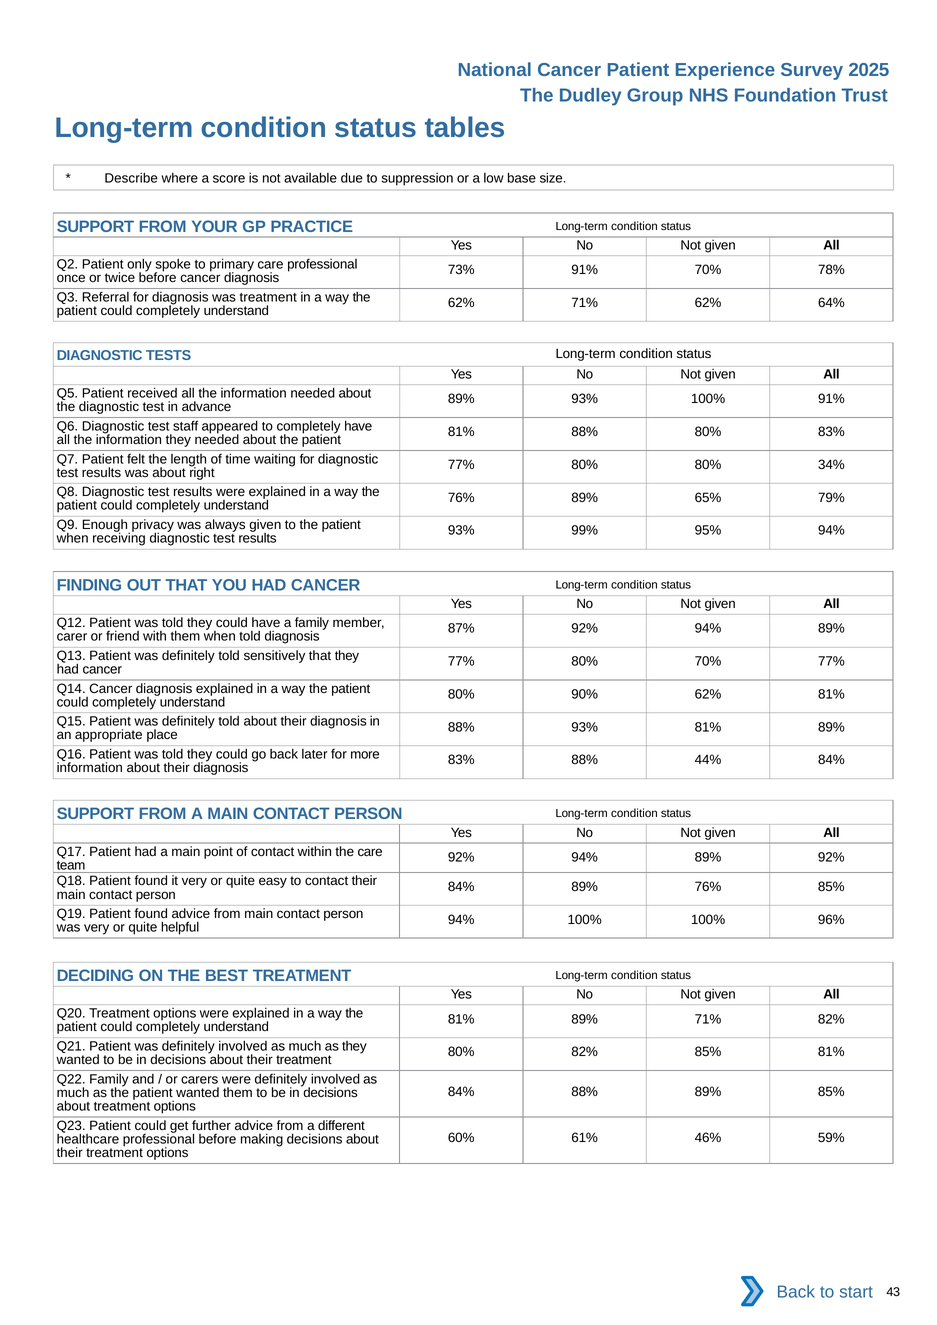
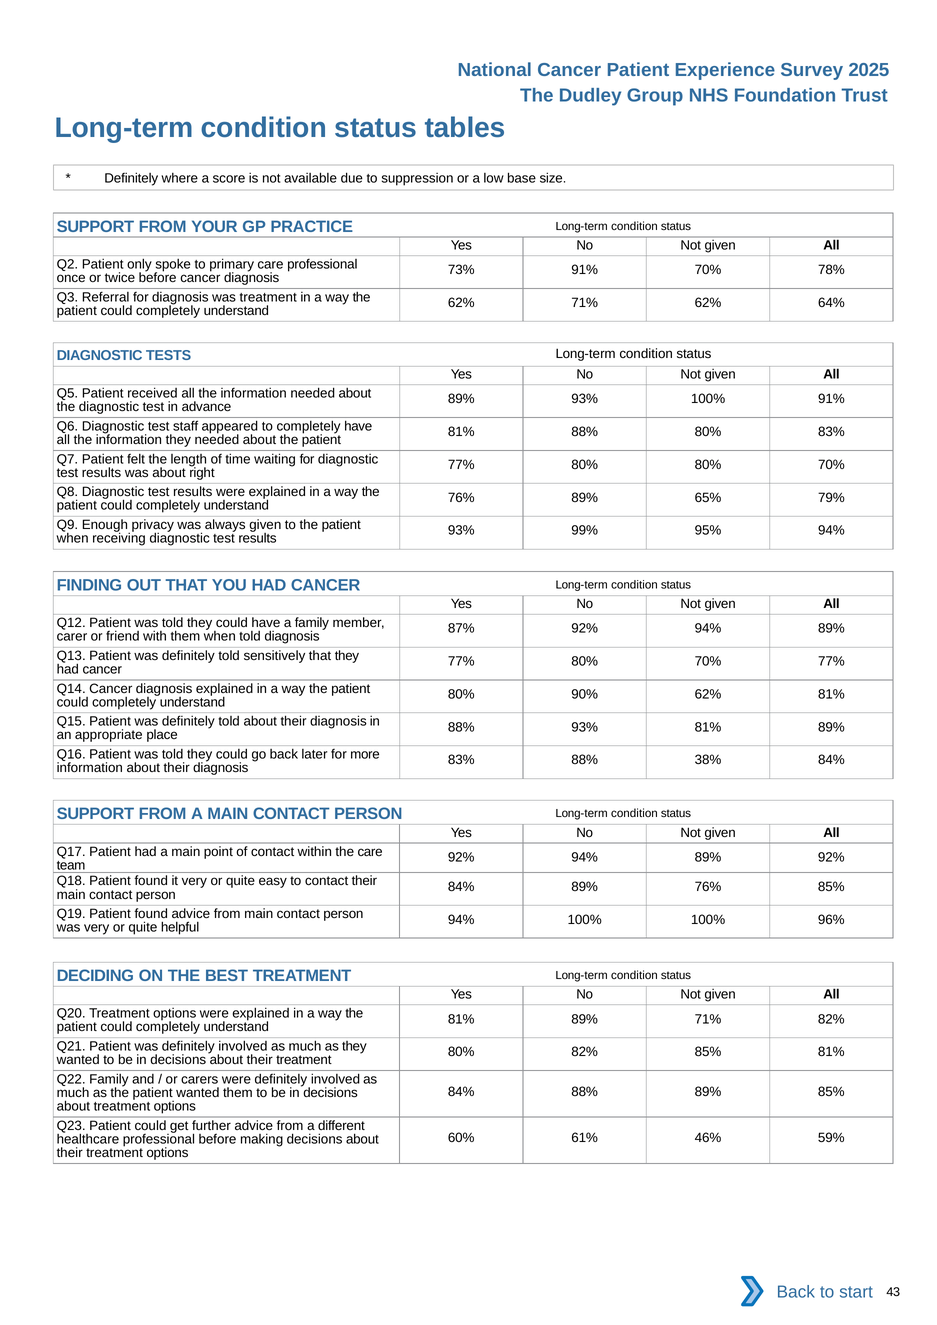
Describe at (131, 179): Describe -> Definitely
80% 80% 34%: 34% -> 70%
44%: 44% -> 38%
